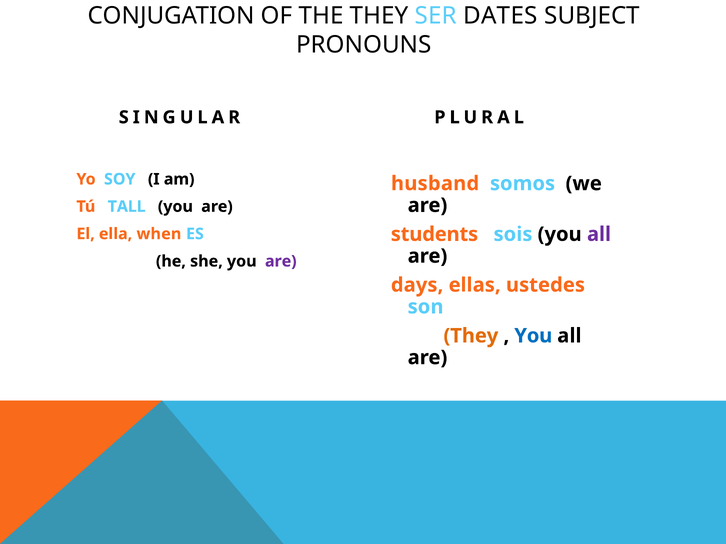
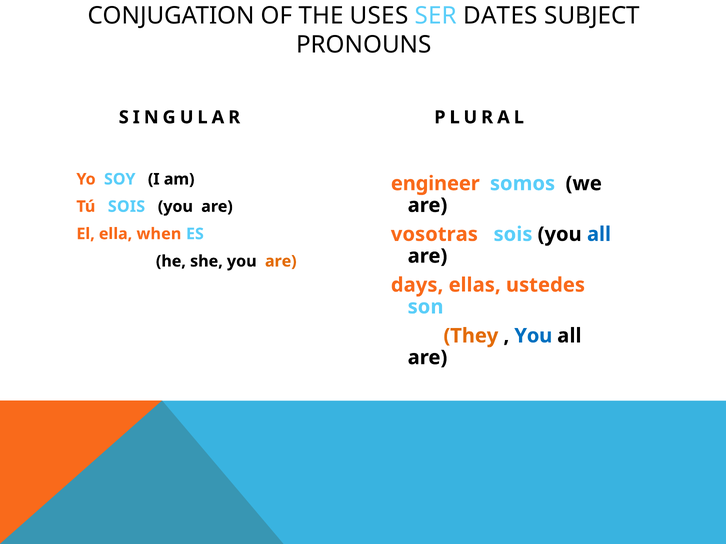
THE THEY: THEY -> USES
husband: husband -> engineer
Tú TALL: TALL -> SOIS
students: students -> vosotras
all at (599, 234) colour: purple -> blue
are at (281, 261) colour: purple -> orange
